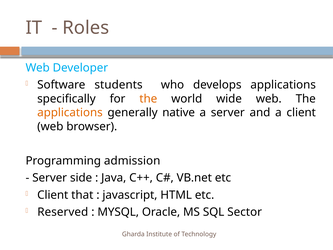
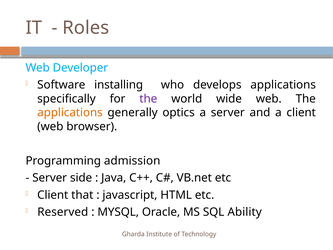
students: students -> installing
the at (148, 99) colour: orange -> purple
native: native -> optics
Sector: Sector -> Ability
